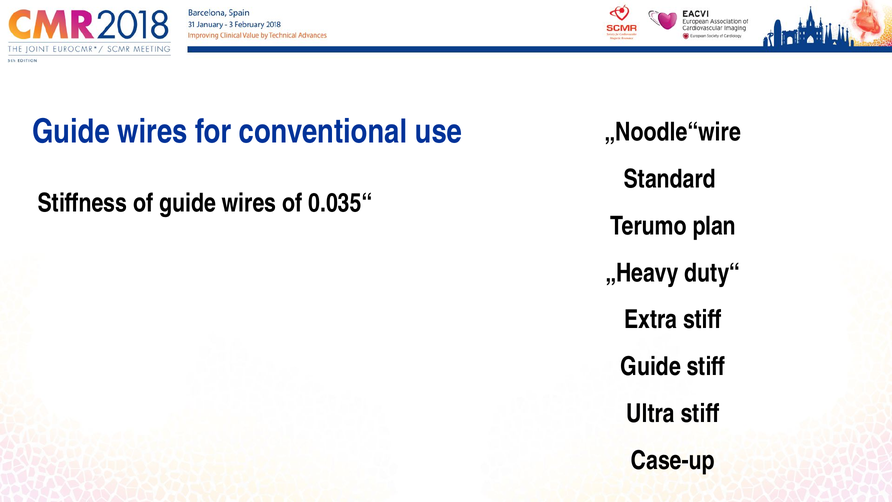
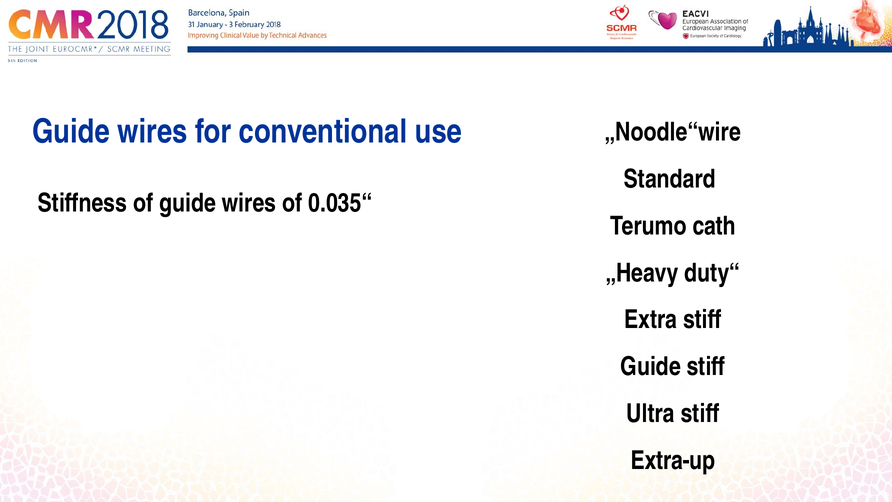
plan: plan -> cath
Case-up: Case-up -> Extra-up
